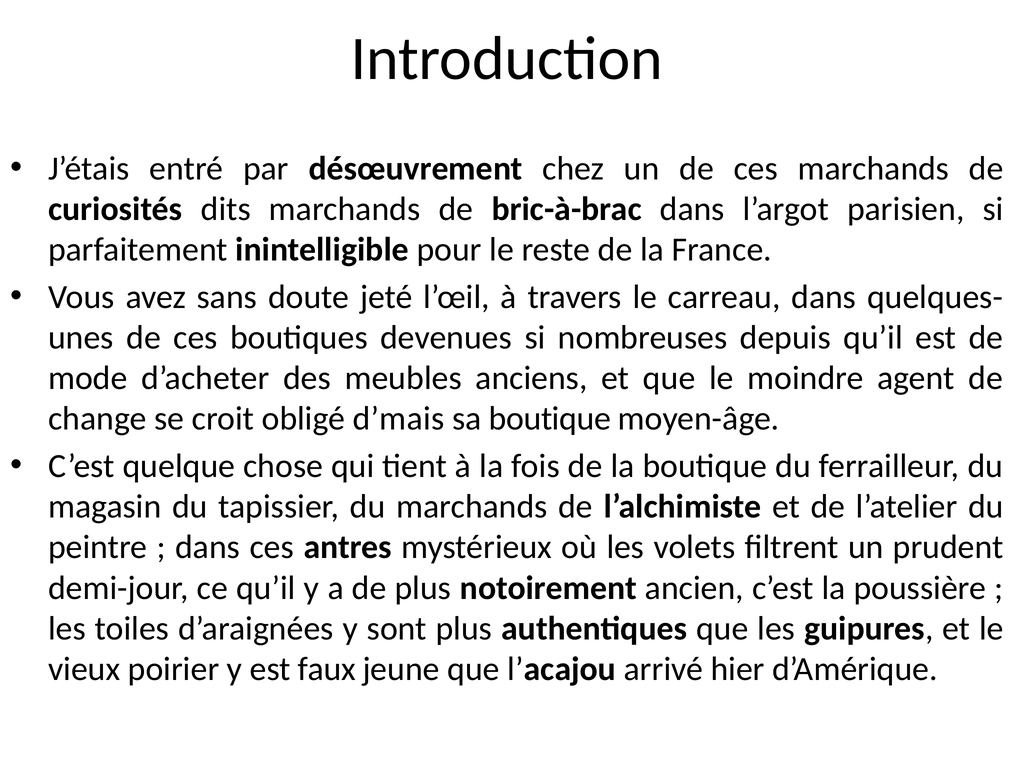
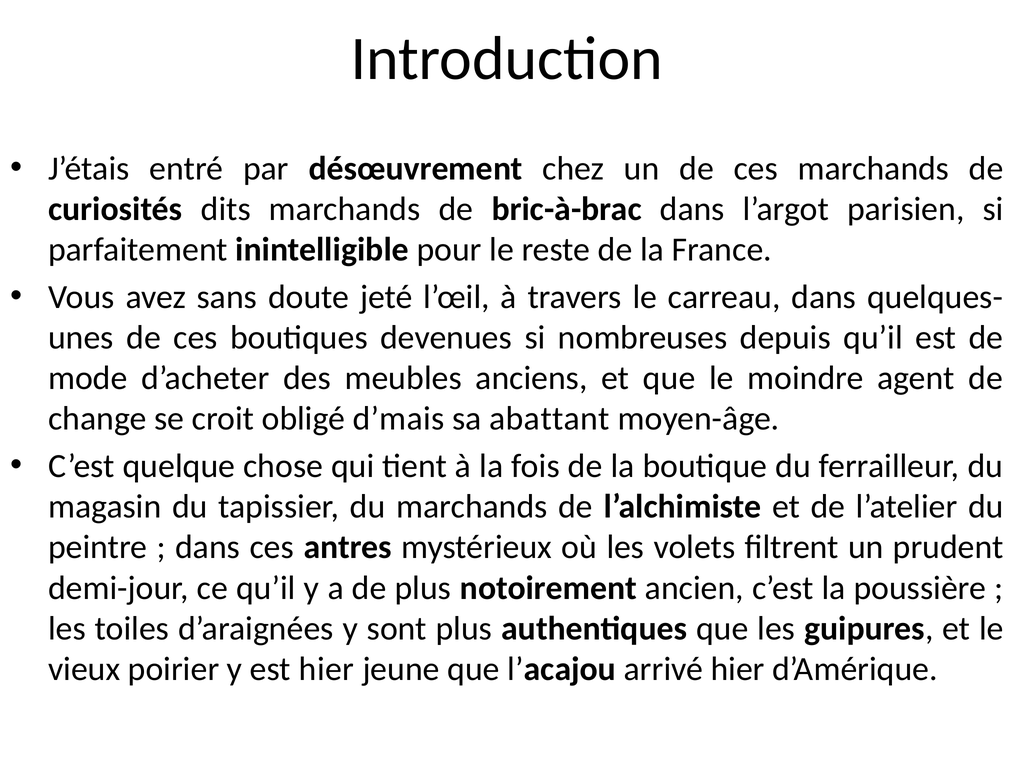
sa boutique: boutique -> abattant
est faux: faux -> hier
